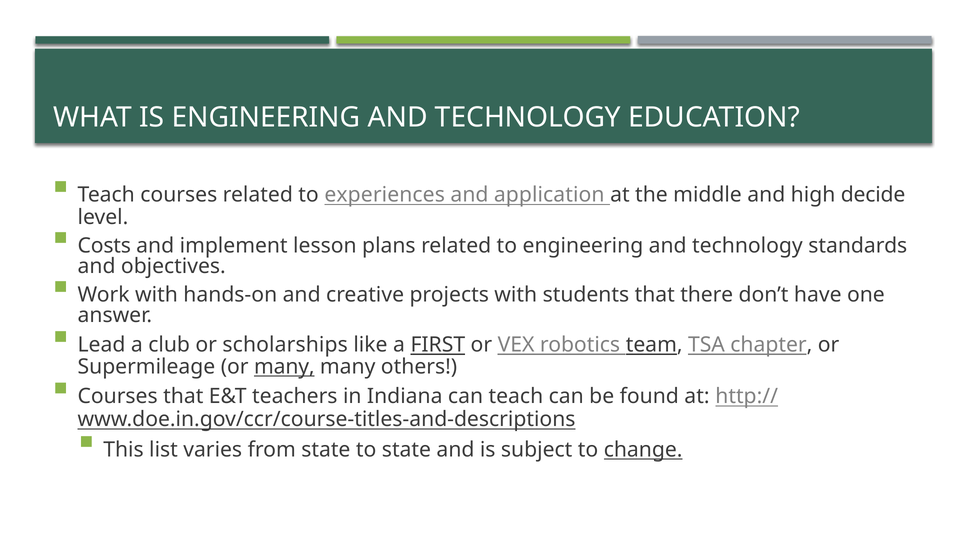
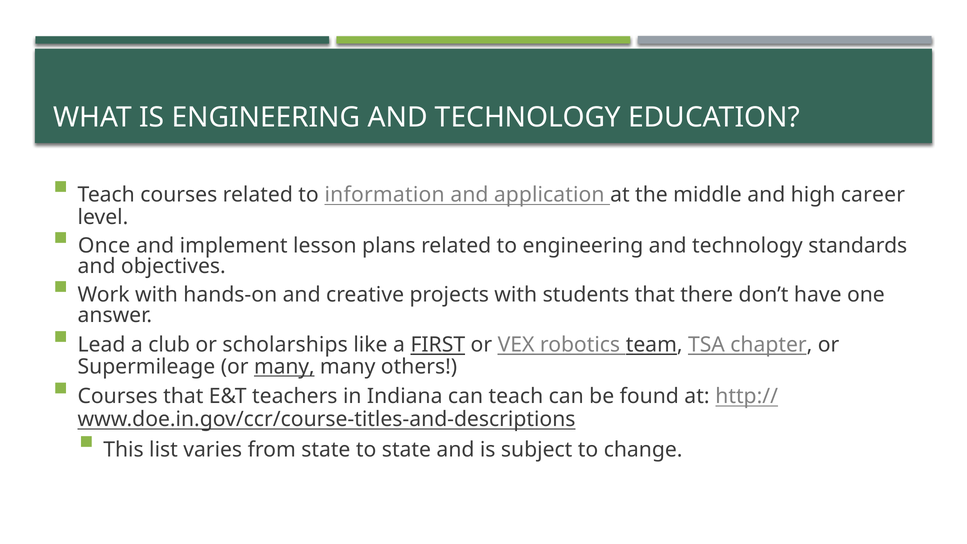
experiences: experiences -> information
decide: decide -> career
Costs: Costs -> Once
change underline: present -> none
